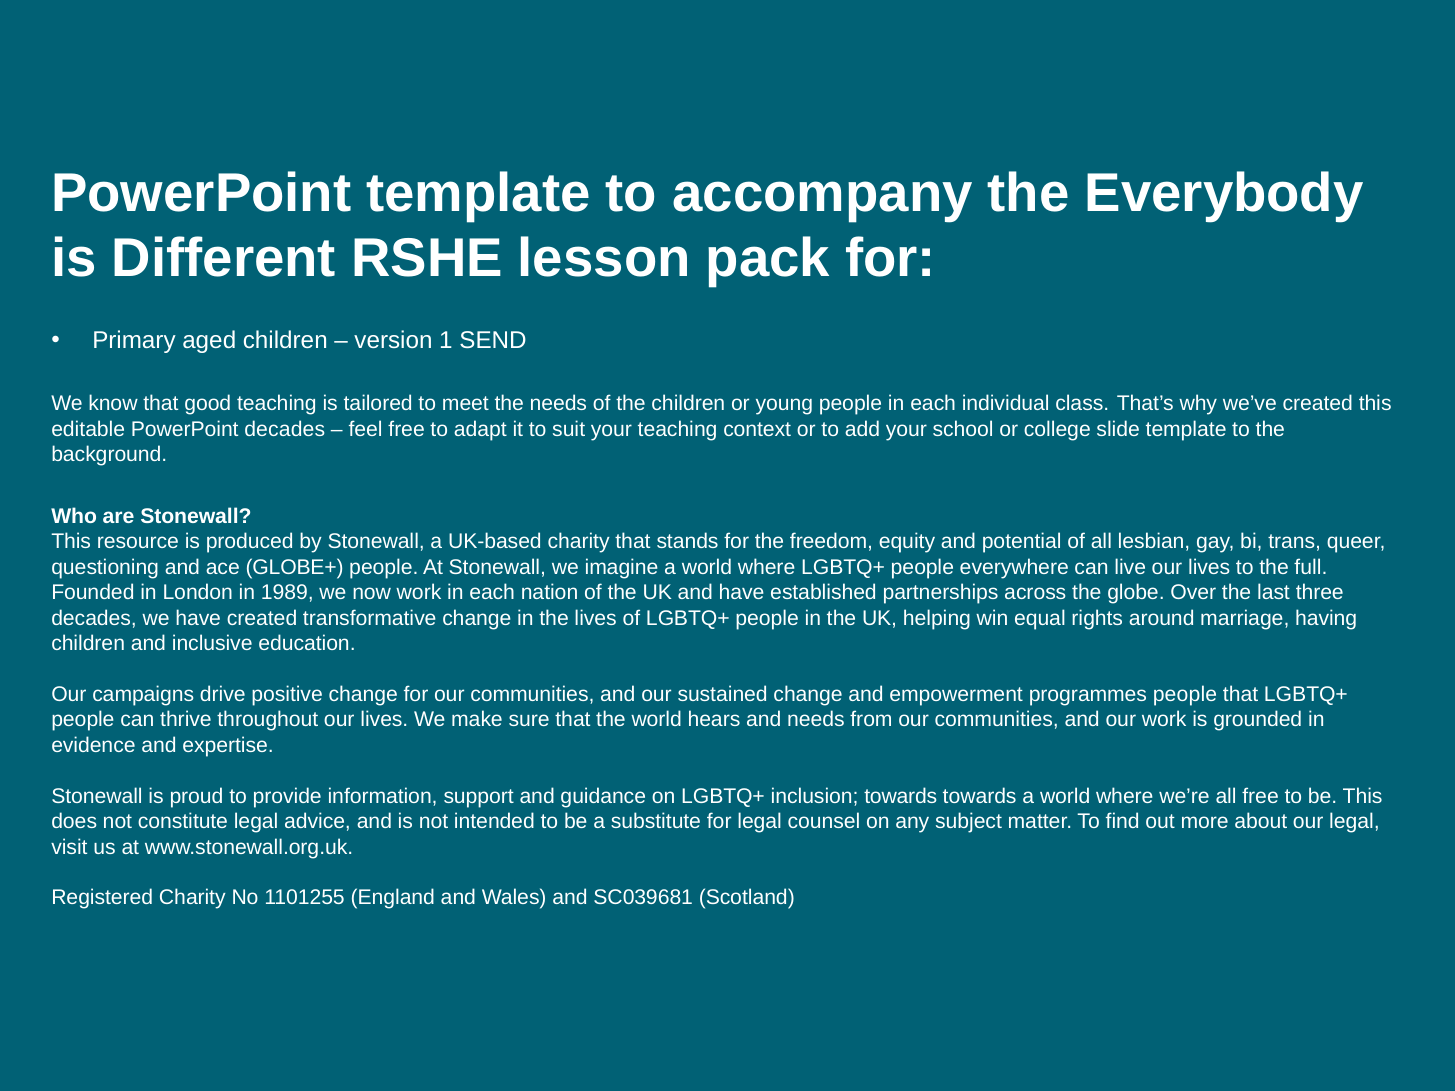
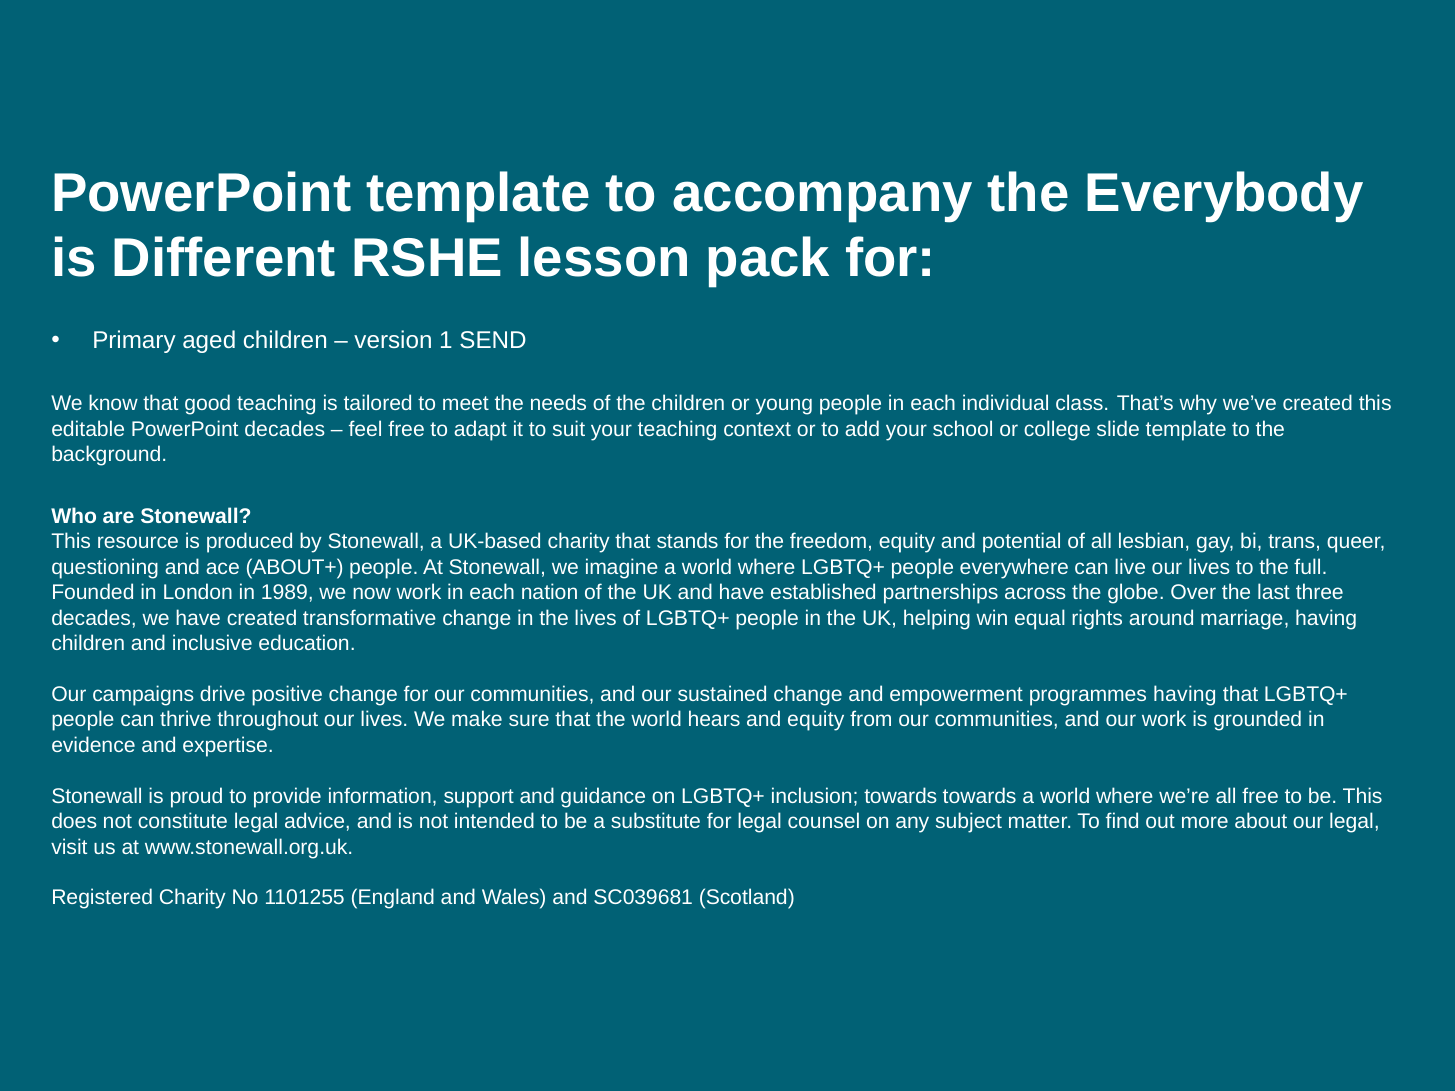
GLOBE+: GLOBE+ -> ABOUT+
programmes people: people -> having
and needs: needs -> equity
